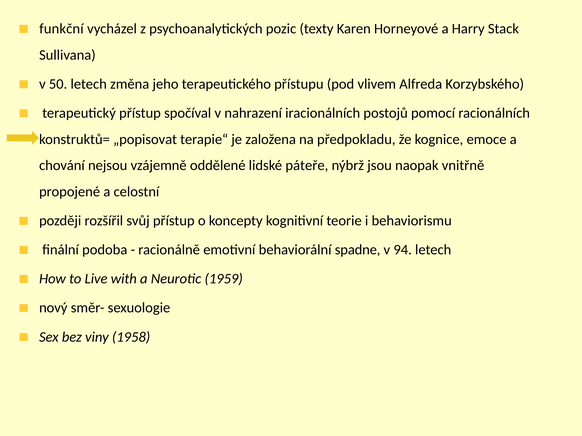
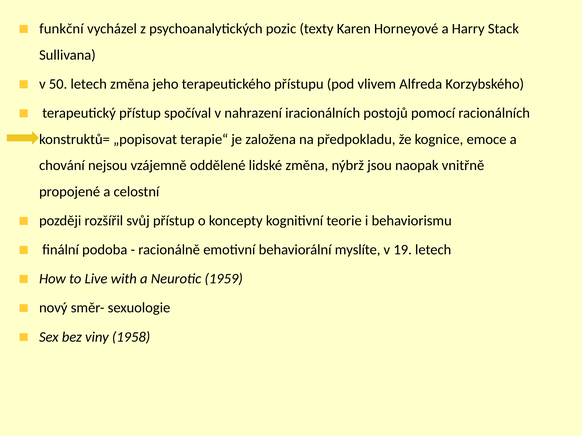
lidské páteře: páteře -> změna
spadne: spadne -> myslíte
94: 94 -> 19
